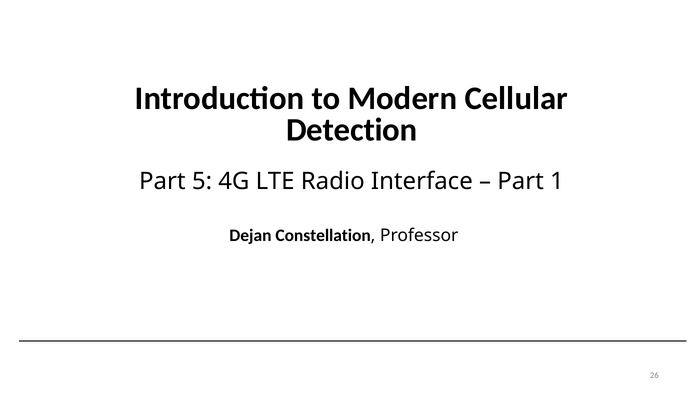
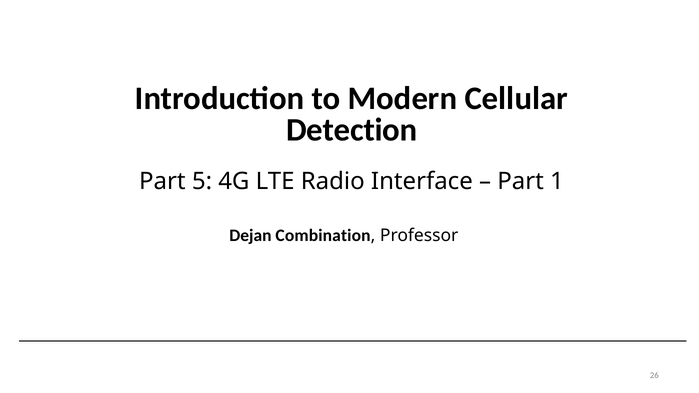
Constellation: Constellation -> Combination
